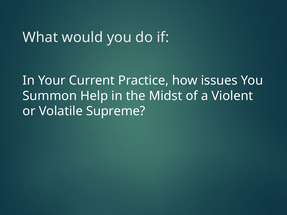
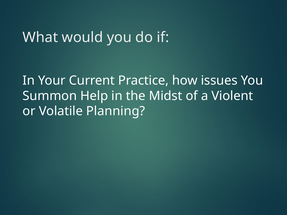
Supreme: Supreme -> Planning
